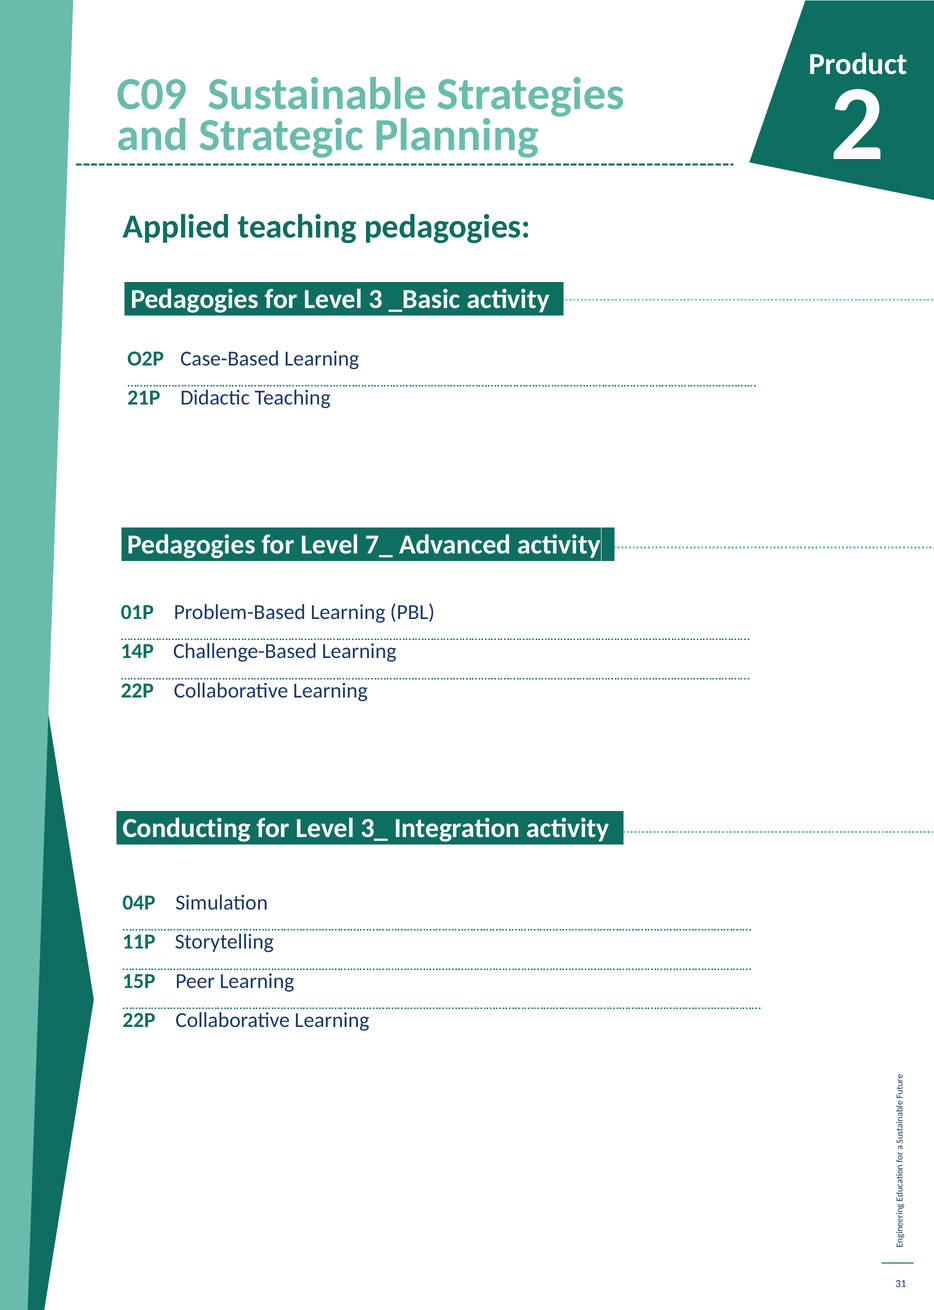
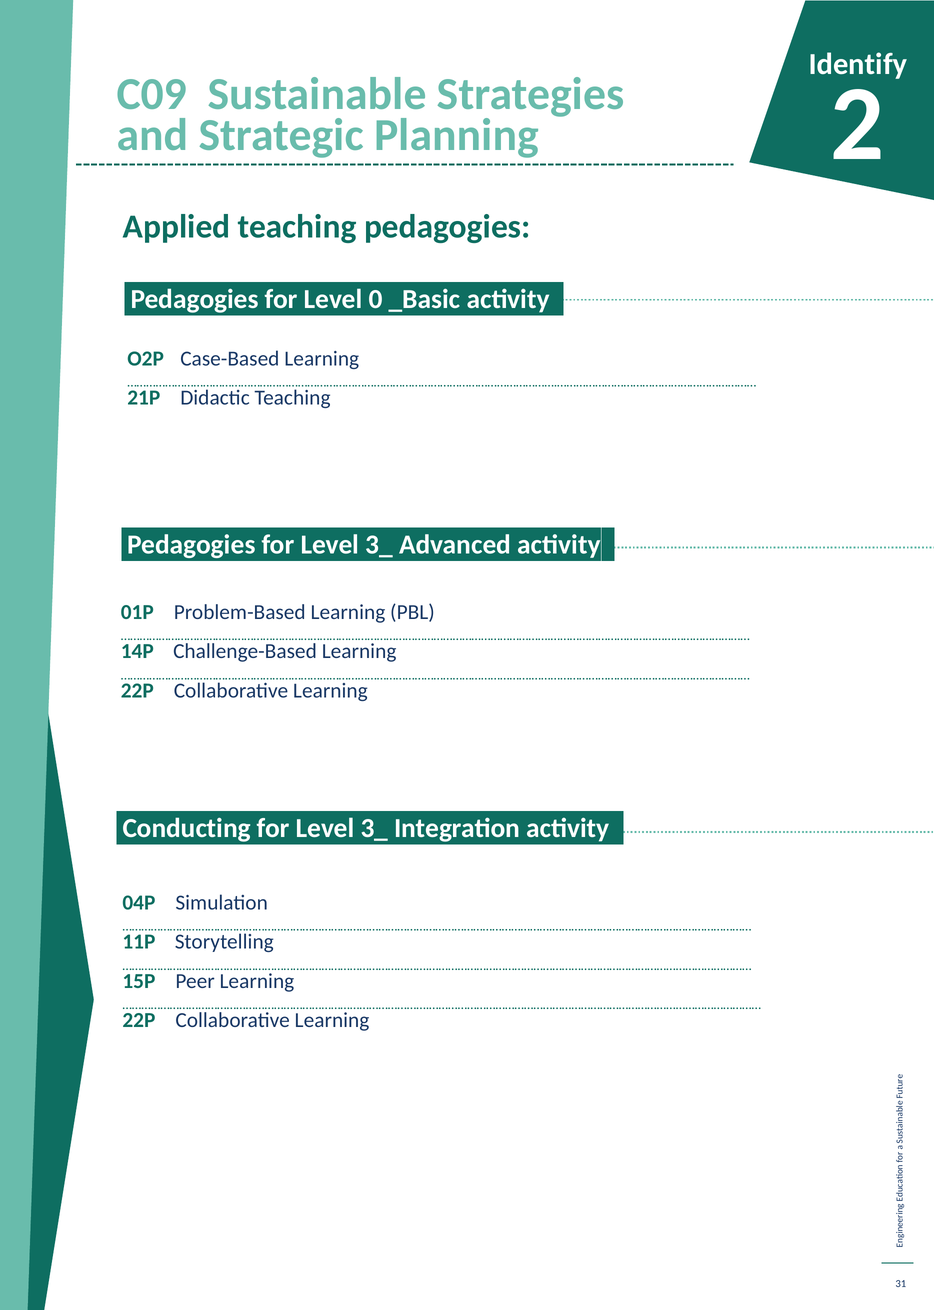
Product: Product -> Identify
3: 3 -> 0
Pedagogies for Level 7_: 7_ -> 3_
